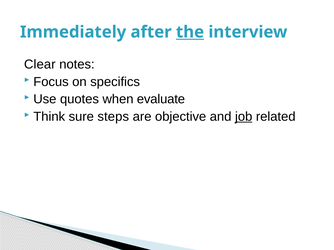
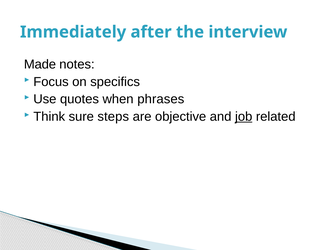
the underline: present -> none
Clear: Clear -> Made
evaluate: evaluate -> phrases
